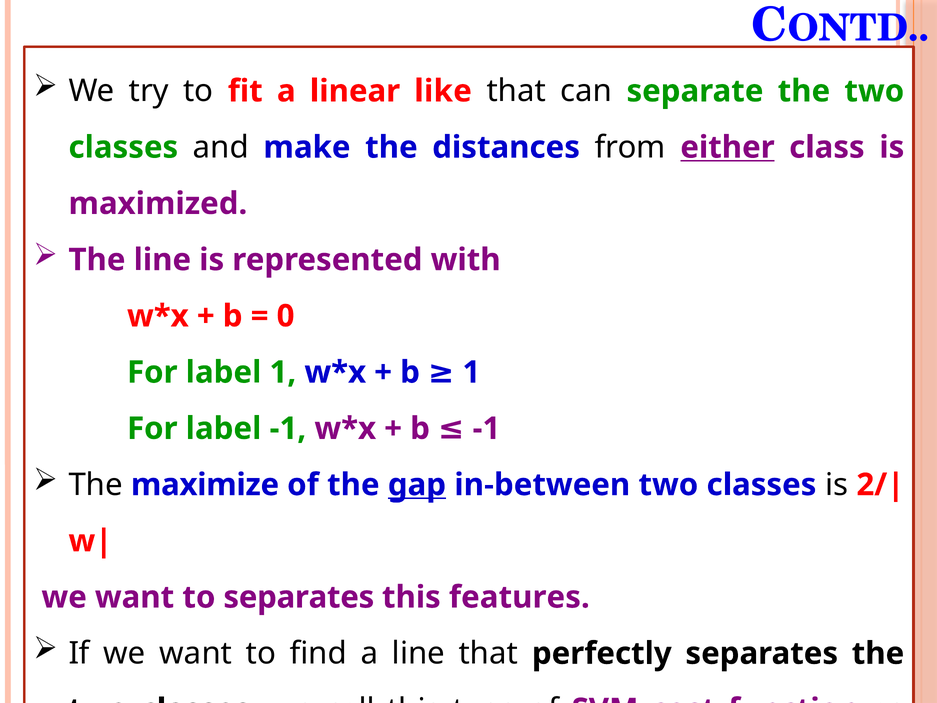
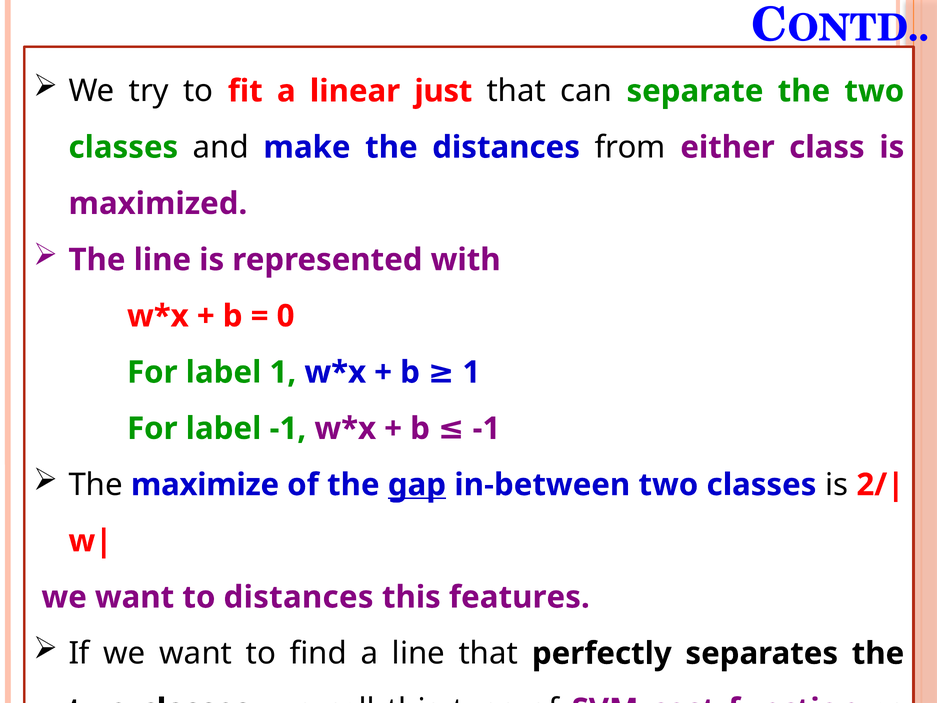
like: like -> just
either underline: present -> none
to separates: separates -> distances
